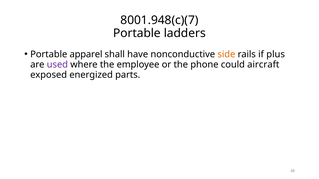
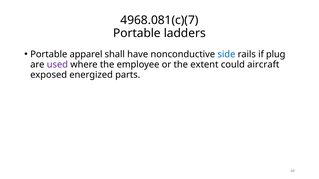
8001.948(c)(7: 8001.948(c)(7 -> 4968.081(c)(7
side colour: orange -> blue
plus: plus -> plug
phone: phone -> extent
